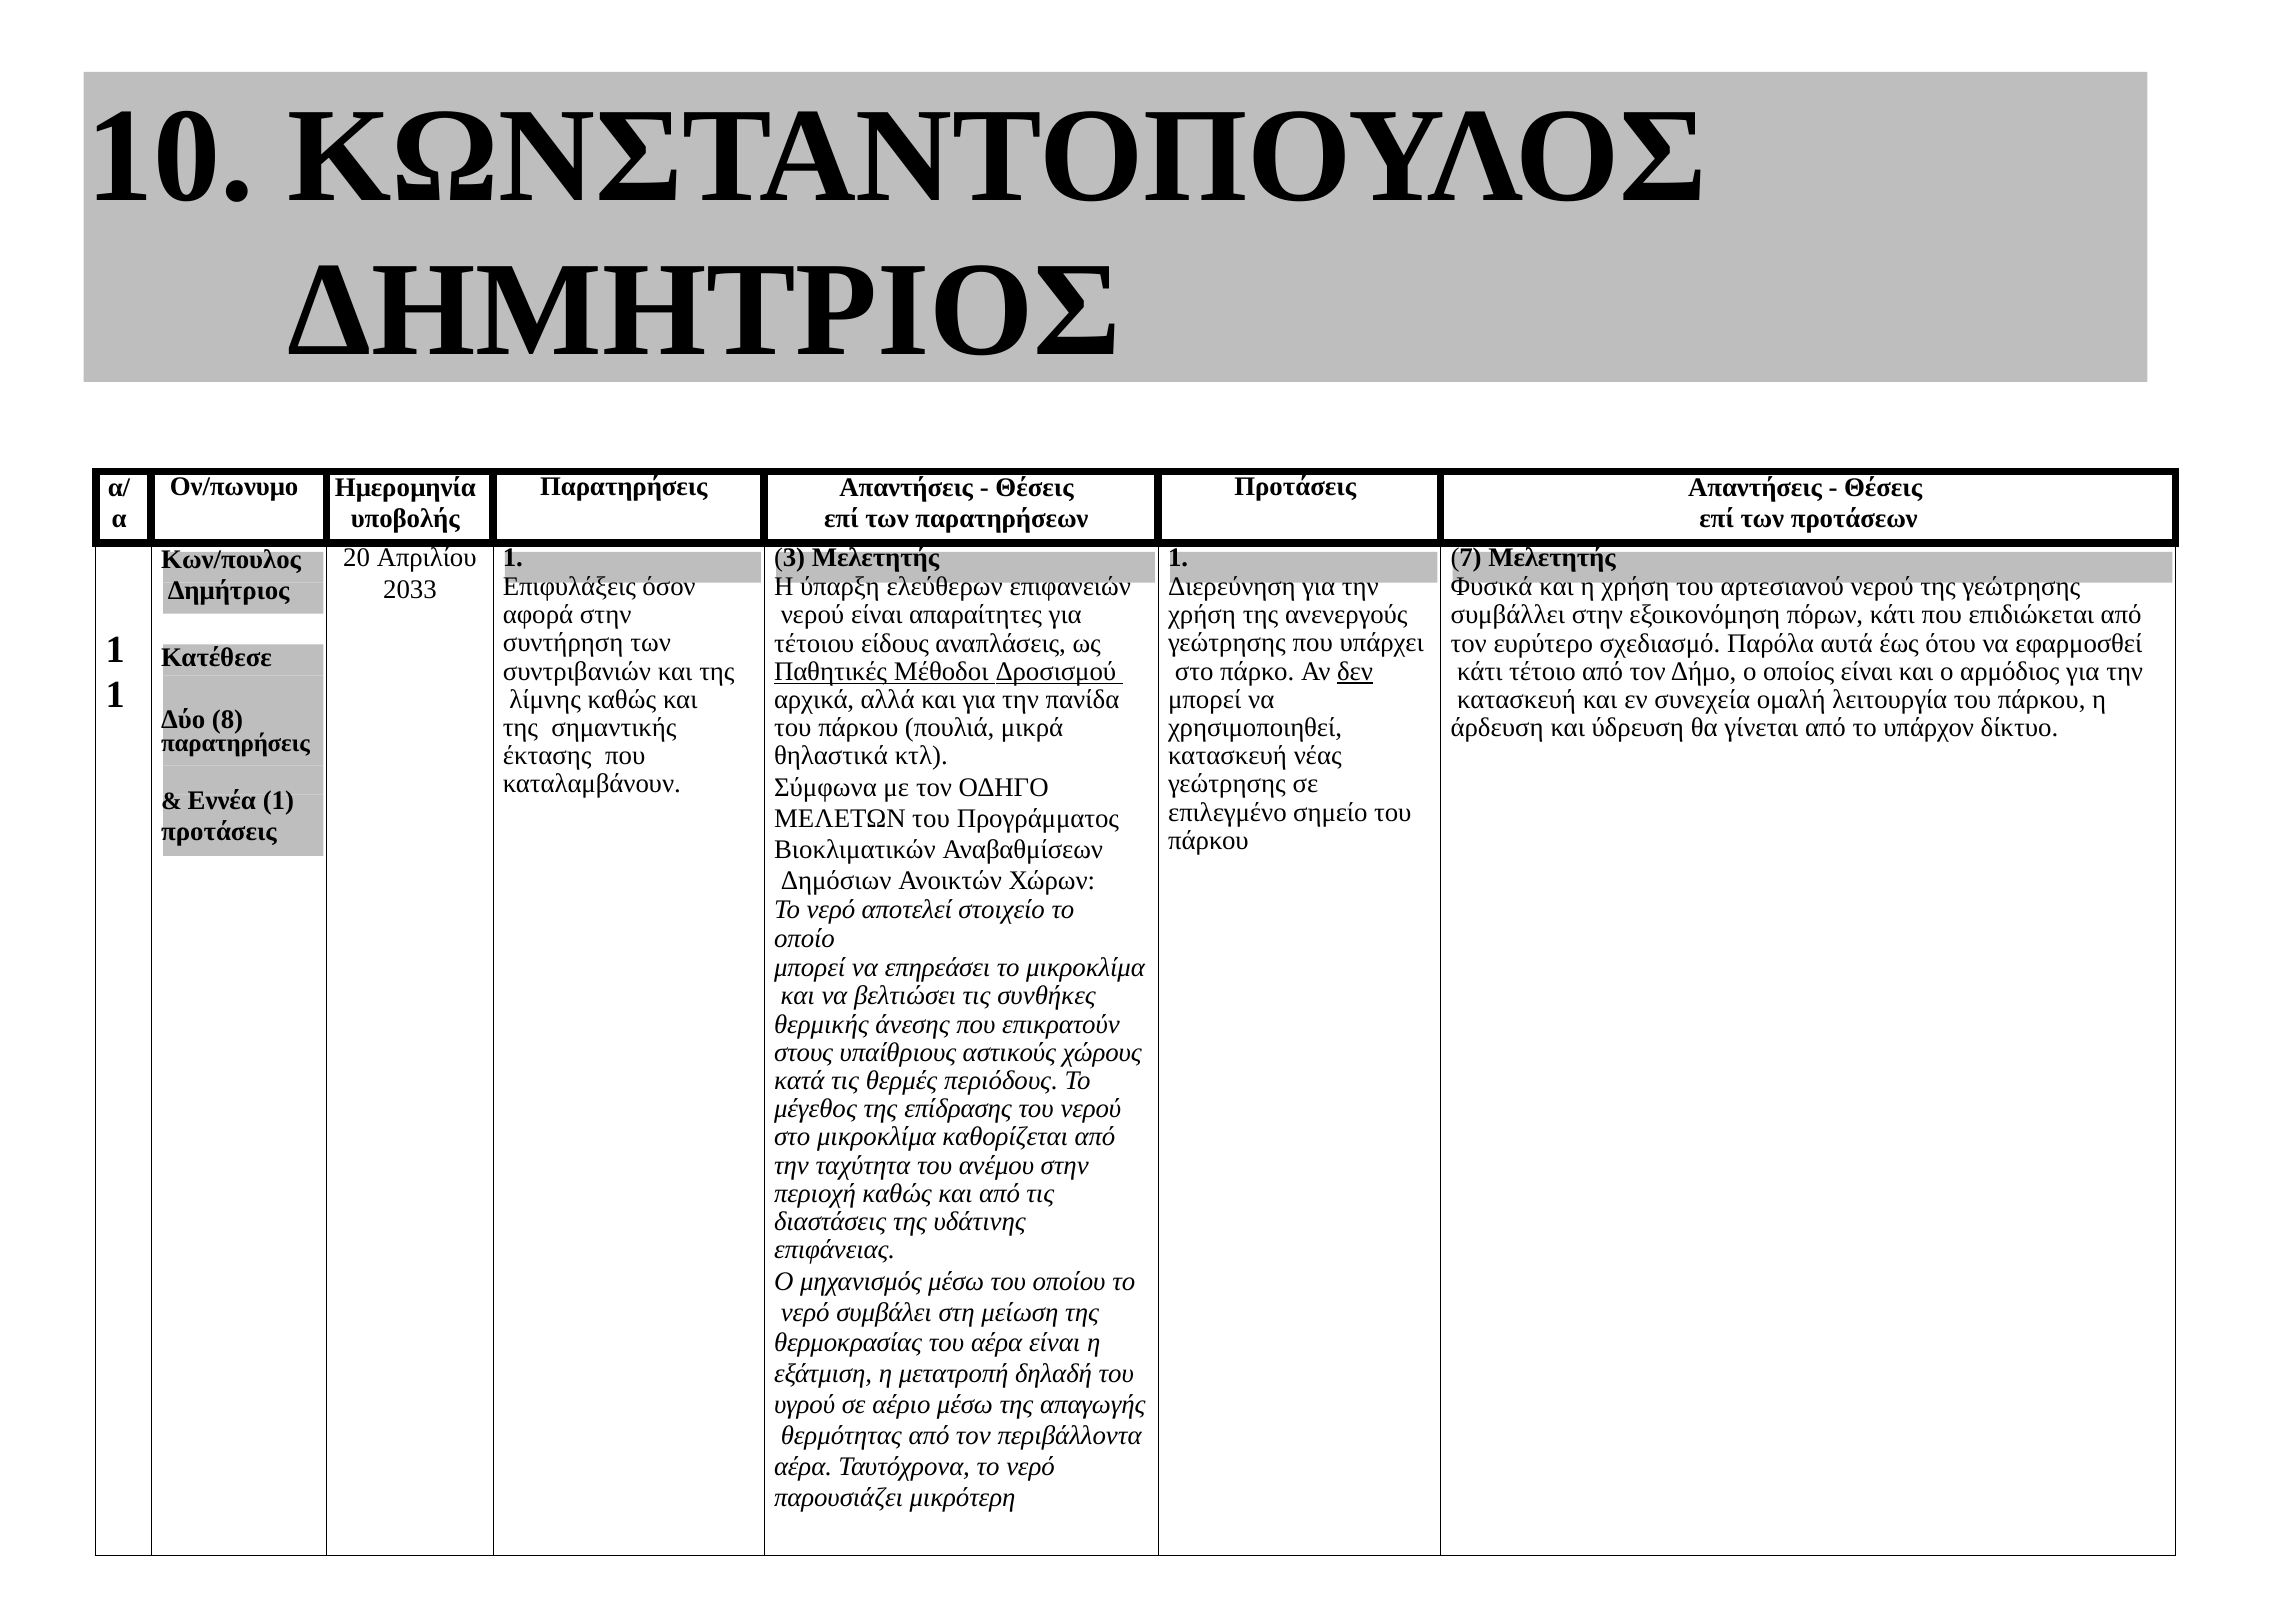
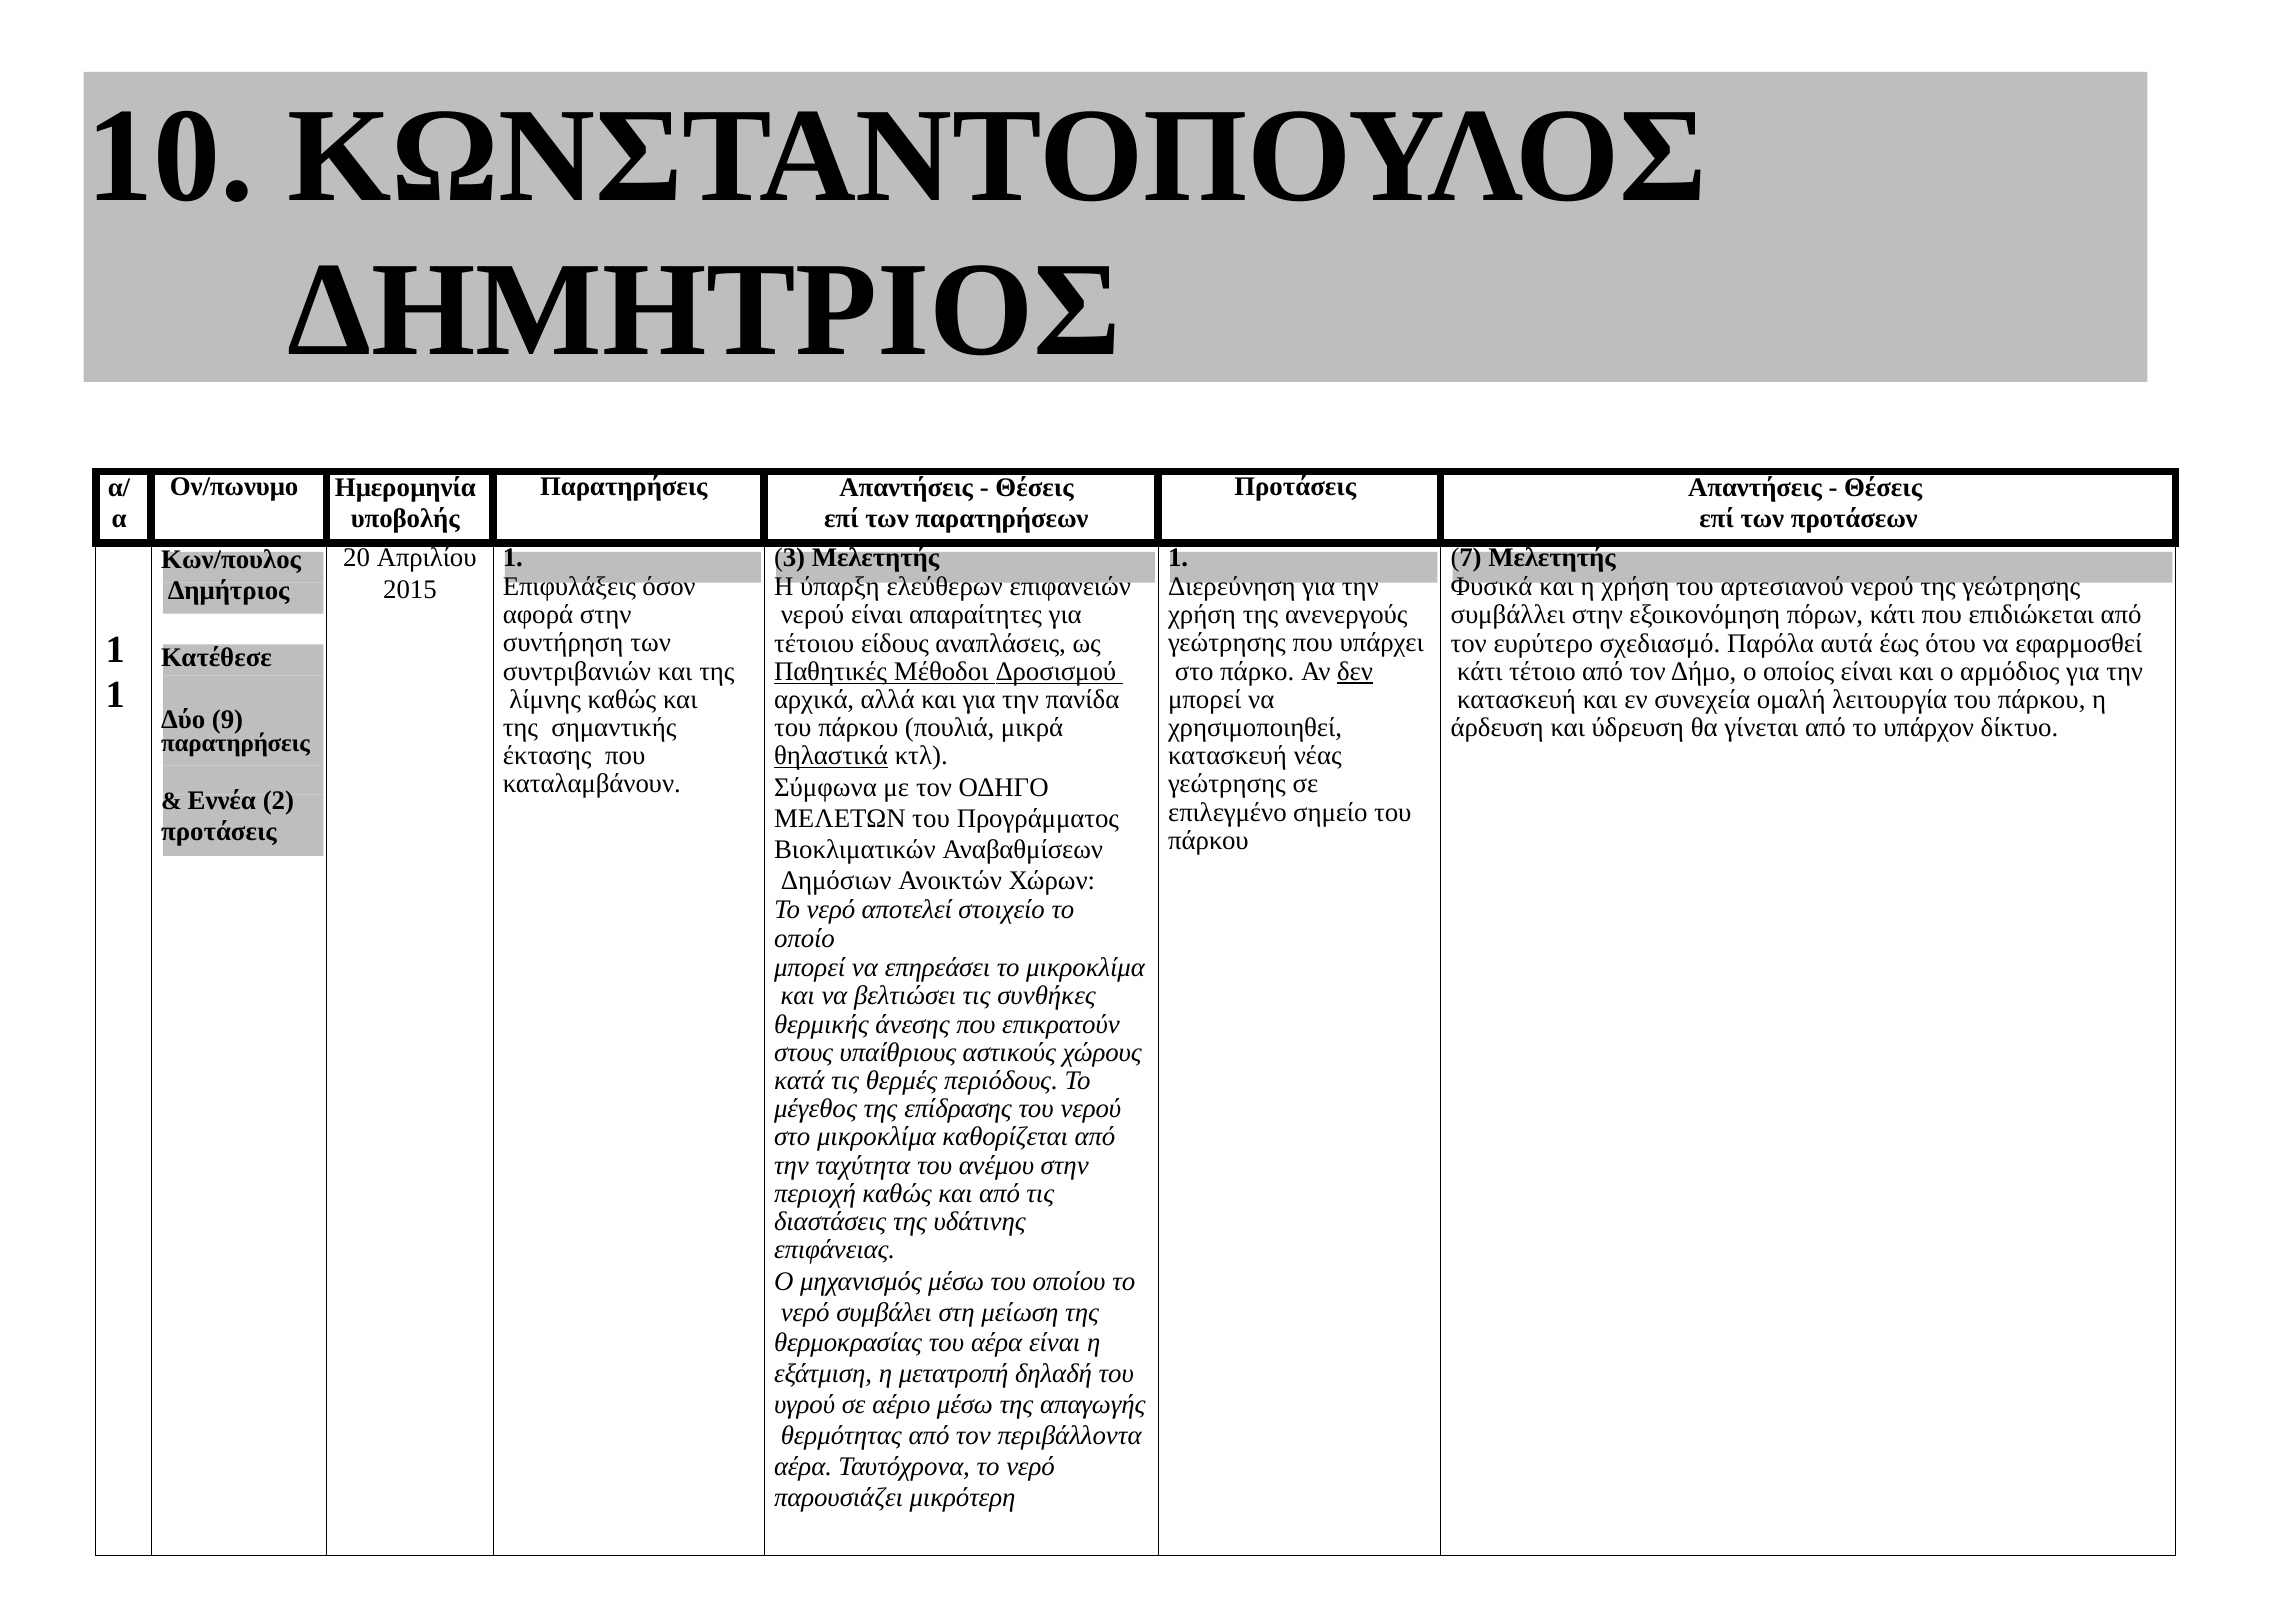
2033: 2033 -> 2015
8: 8 -> 9
θηλαστικά underline: none -> present
Εννέα 1: 1 -> 2
